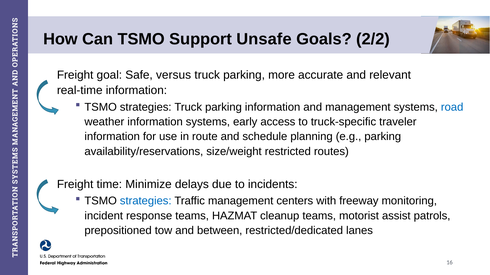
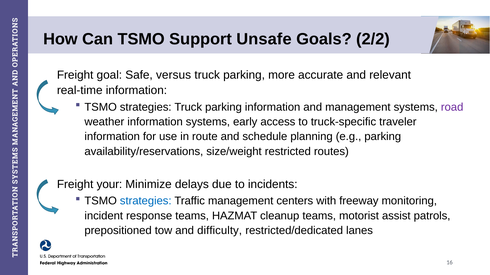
road colour: blue -> purple
time: time -> your
between: between -> difficulty
